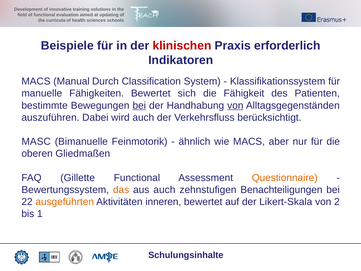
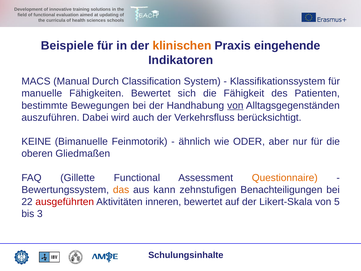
klinischen colour: red -> orange
erforderlich: erforderlich -> eingehende
bei at (139, 105) underline: present -> none
MASC: MASC -> KEINE
wie MACS: MACS -> ODER
aus auch: auch -> kann
ausgeführten colour: orange -> red
2: 2 -> 5
1: 1 -> 3
